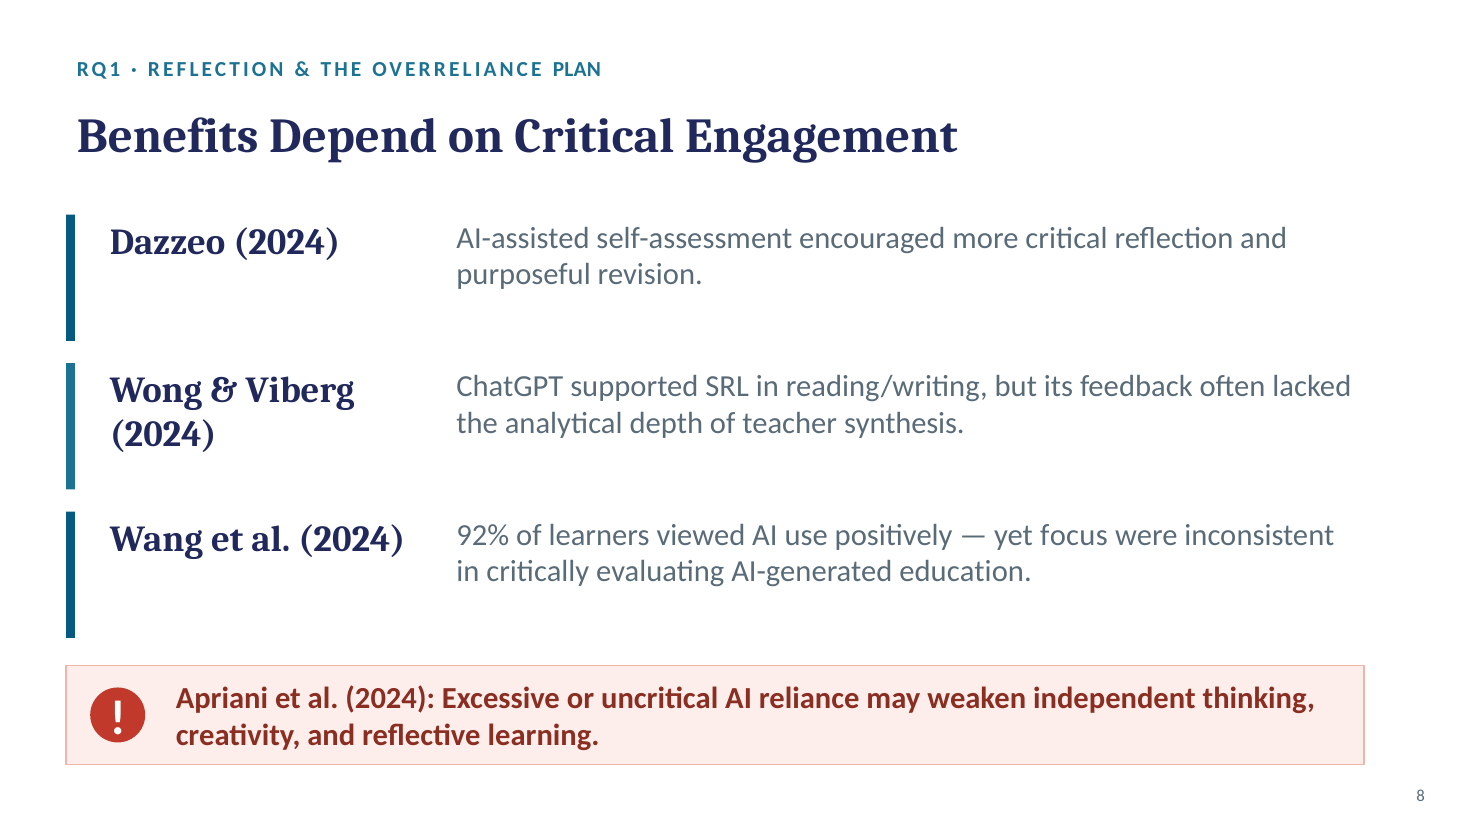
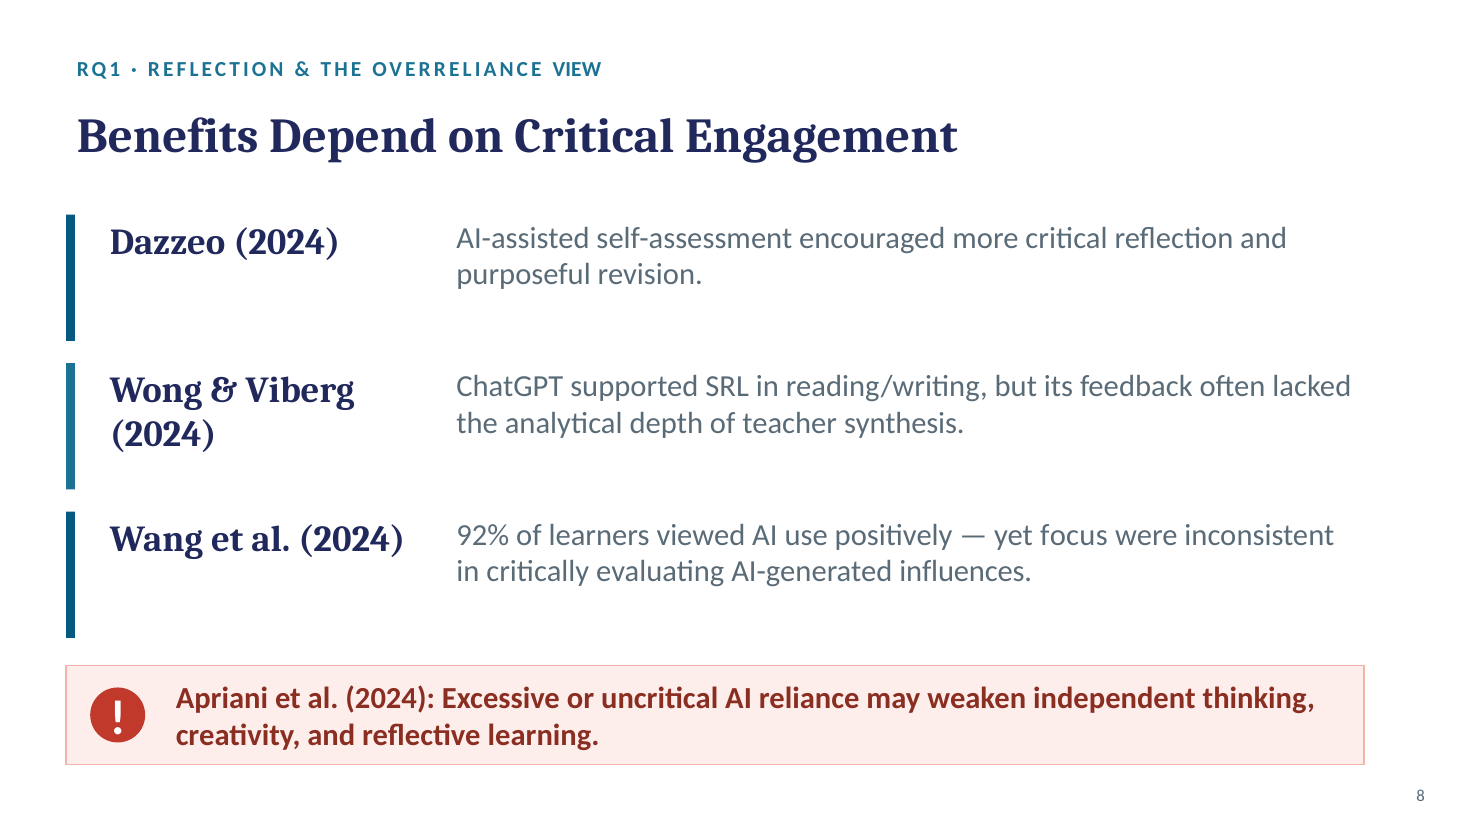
PLAN: PLAN -> VIEW
education: education -> influences
